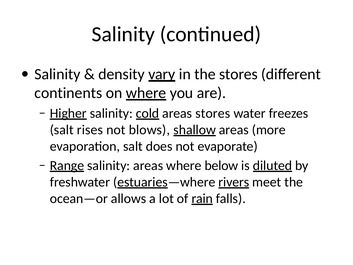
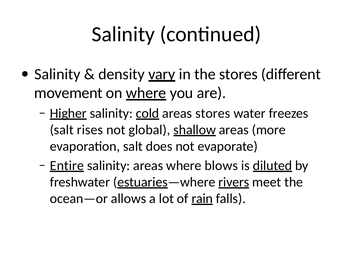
continents: continents -> movement
blows: blows -> global
Range: Range -> Entire
below: below -> blows
